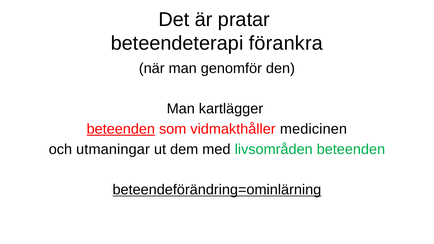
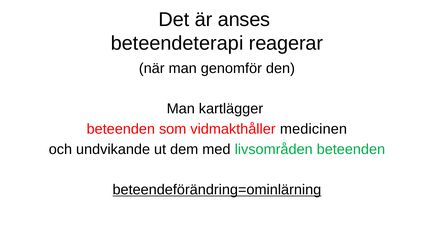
pratar: pratar -> anses
förankra: förankra -> reagerar
beteenden at (121, 129) underline: present -> none
utmaningar: utmaningar -> undvikande
